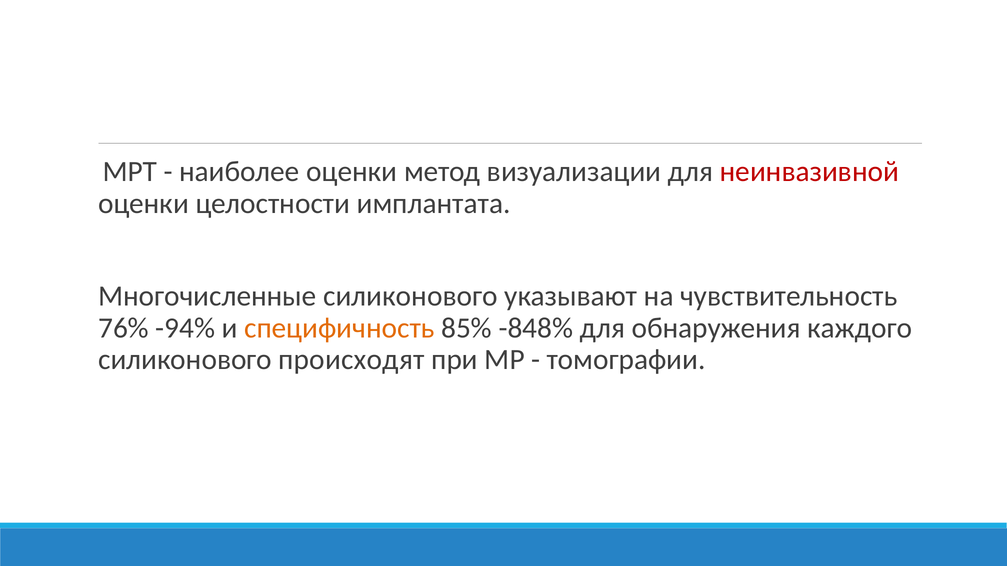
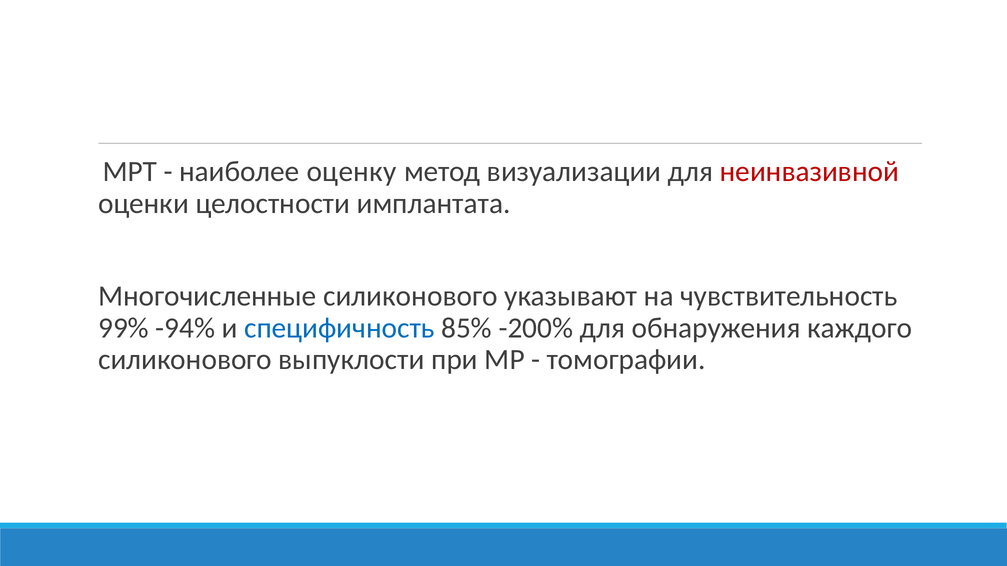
наиболее оценки: оценки -> оценку
76%: 76% -> 99%
специфичность colour: orange -> blue
-848%: -848% -> -200%
происходят: происходят -> выпуклости
